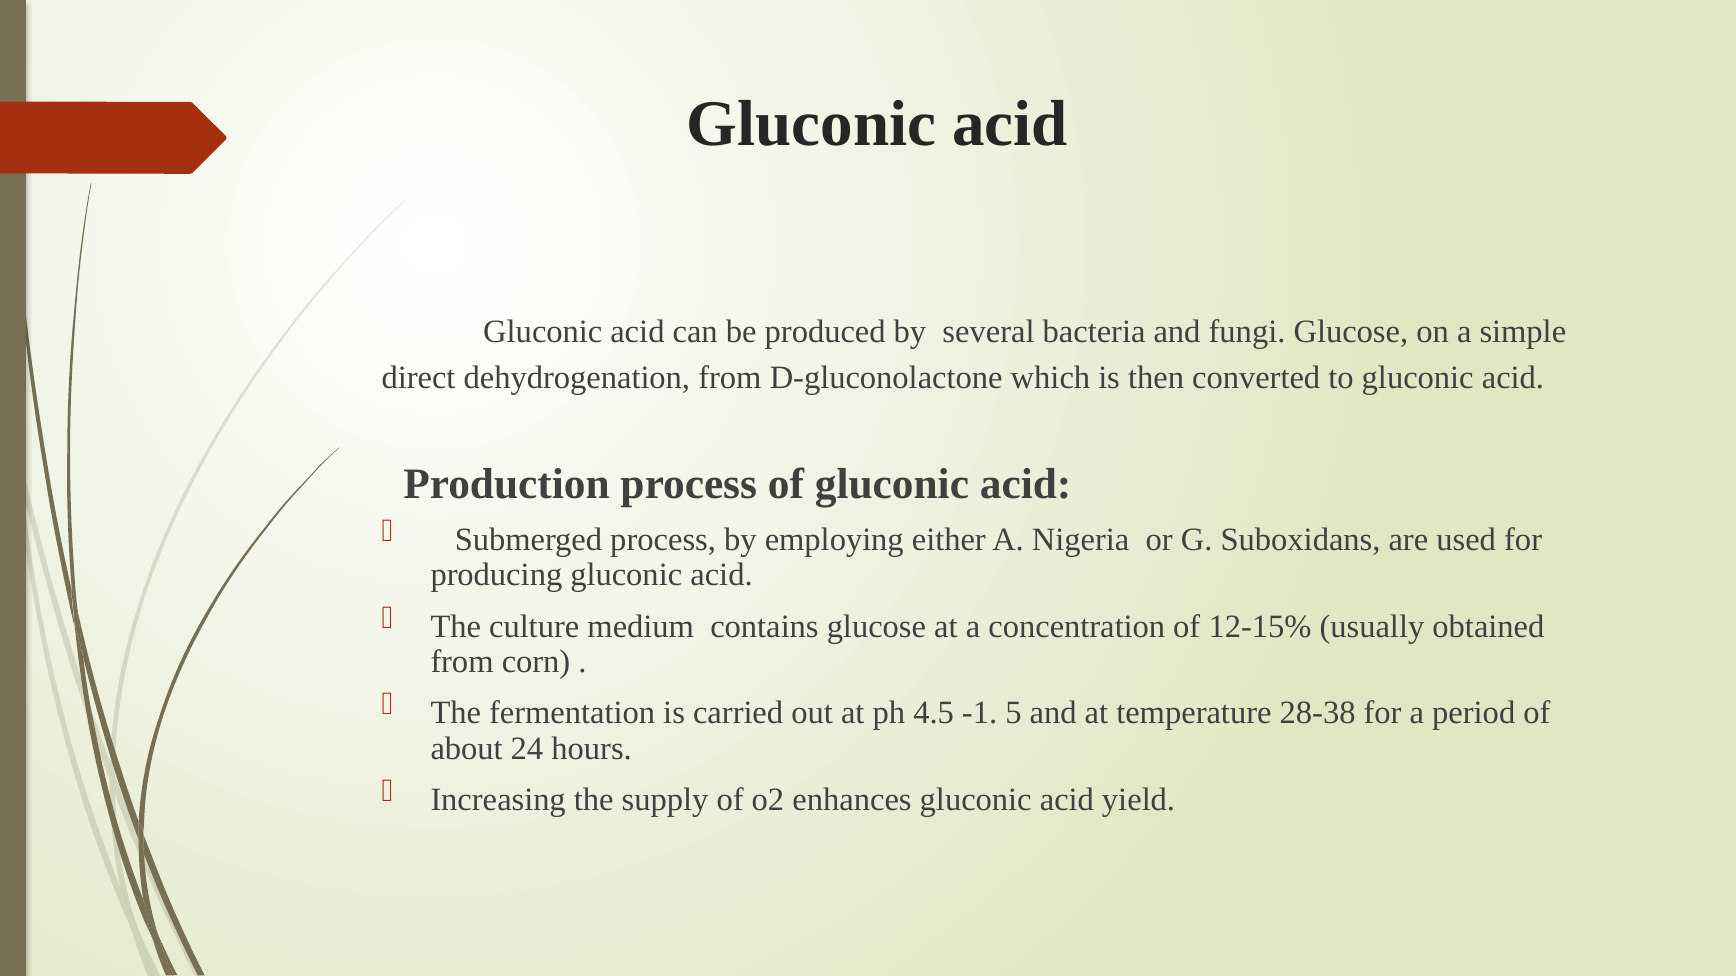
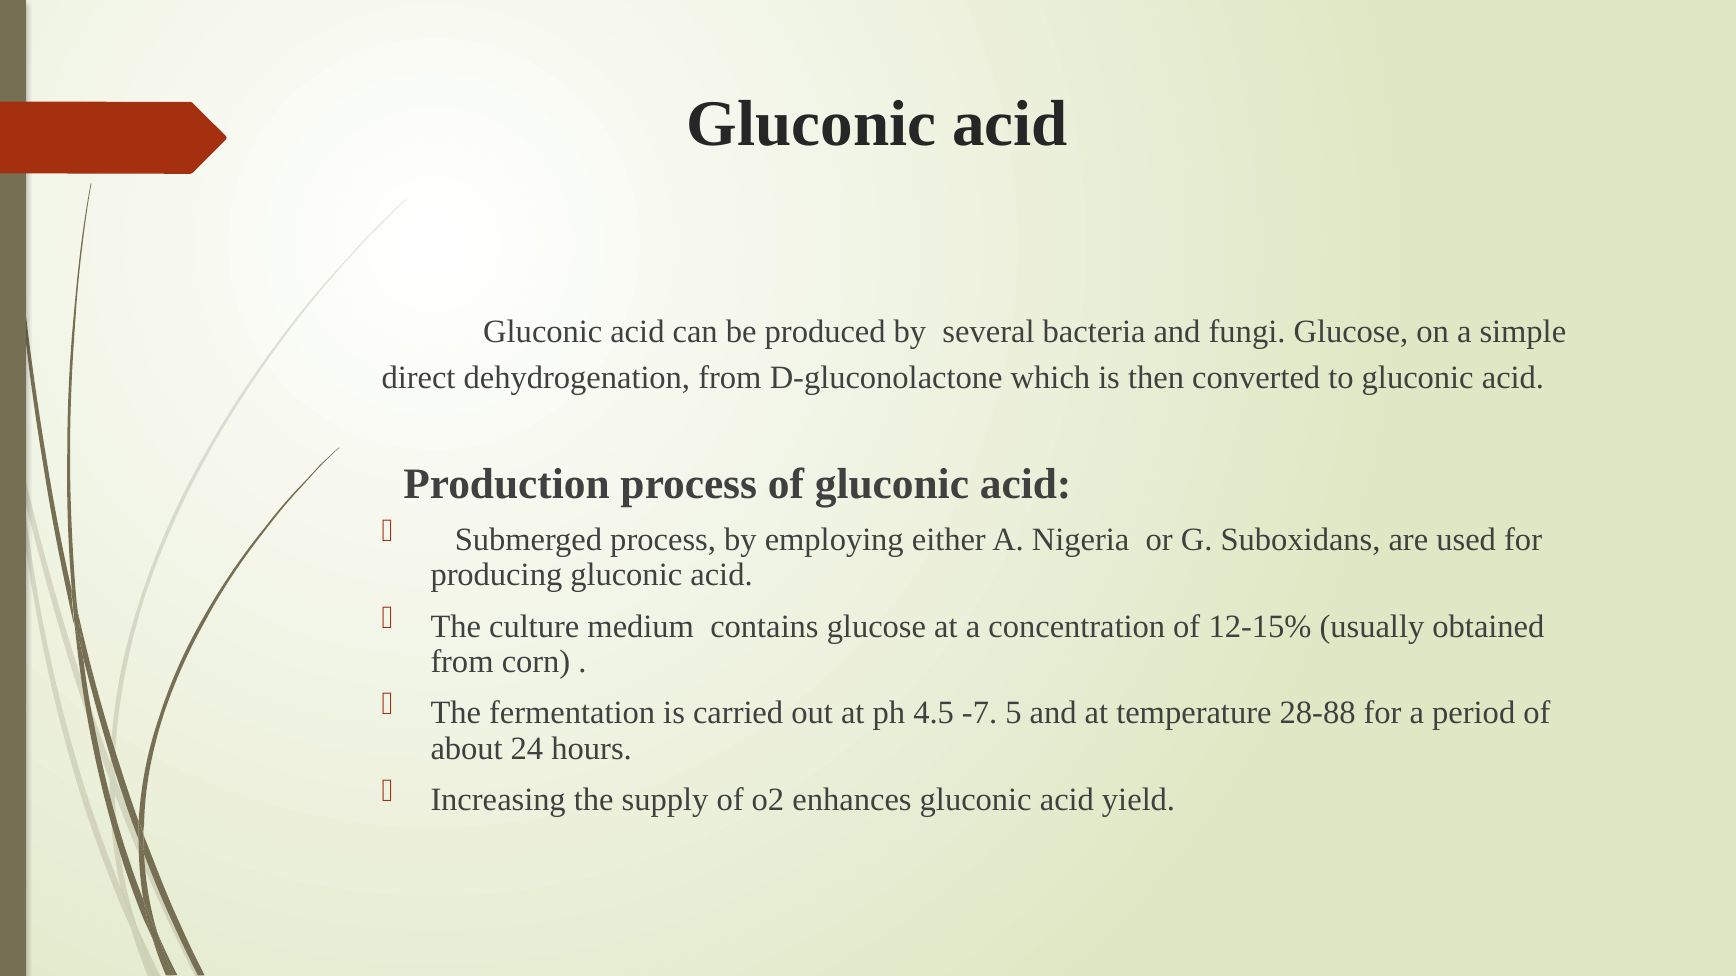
-1: -1 -> -7
28-38: 28-38 -> 28-88
